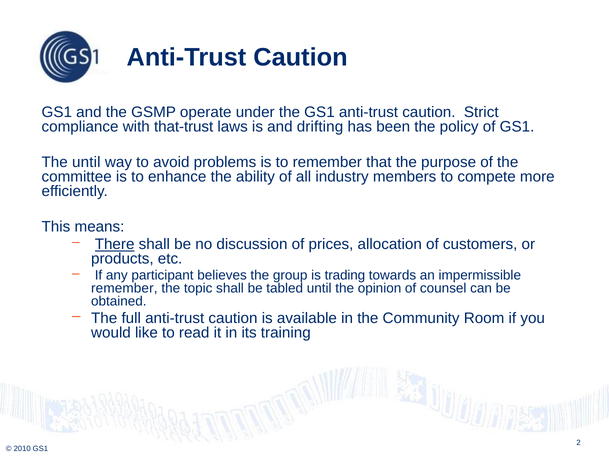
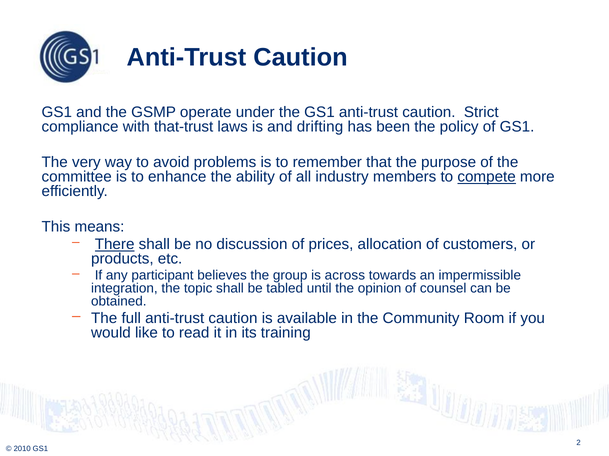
The until: until -> very
compete underline: none -> present
trading: trading -> across
remember at (124, 289): remember -> integration
